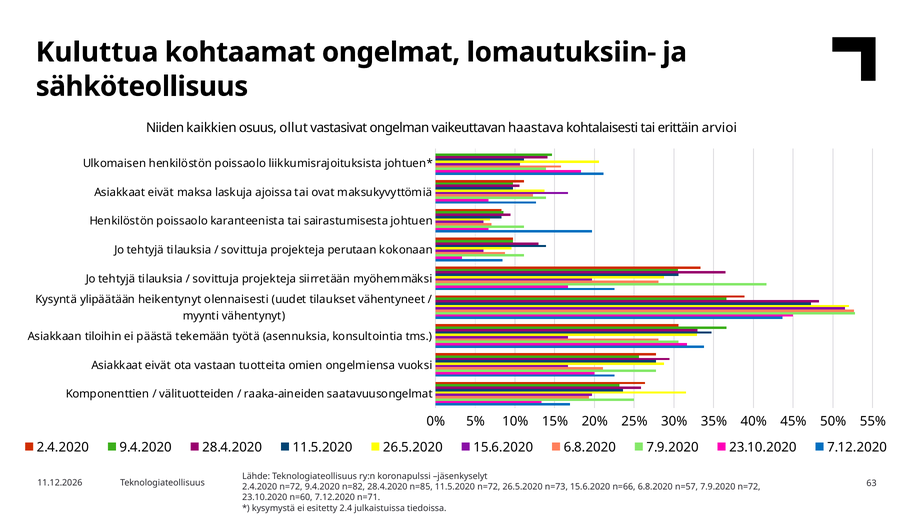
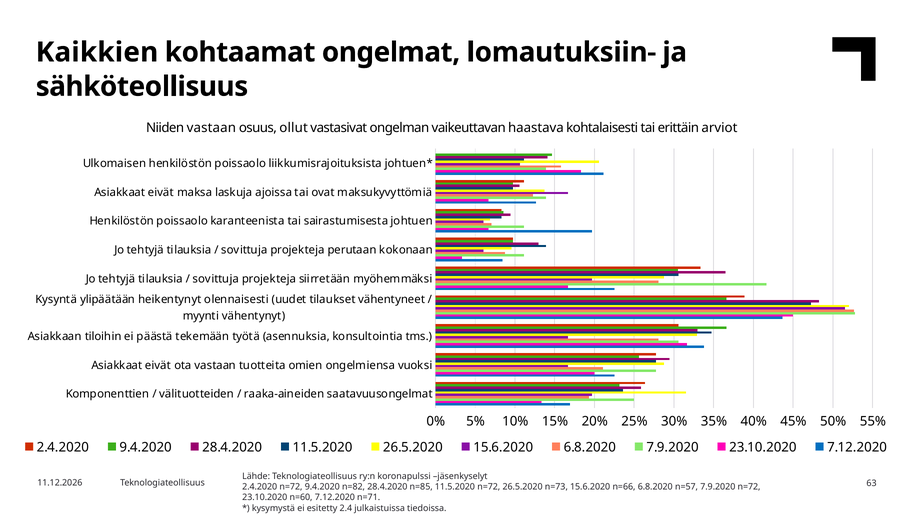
Kuluttua: Kuluttua -> Kaikkien
Niiden kaikkien: kaikkien -> vastaan
arvioi: arvioi -> arviot
